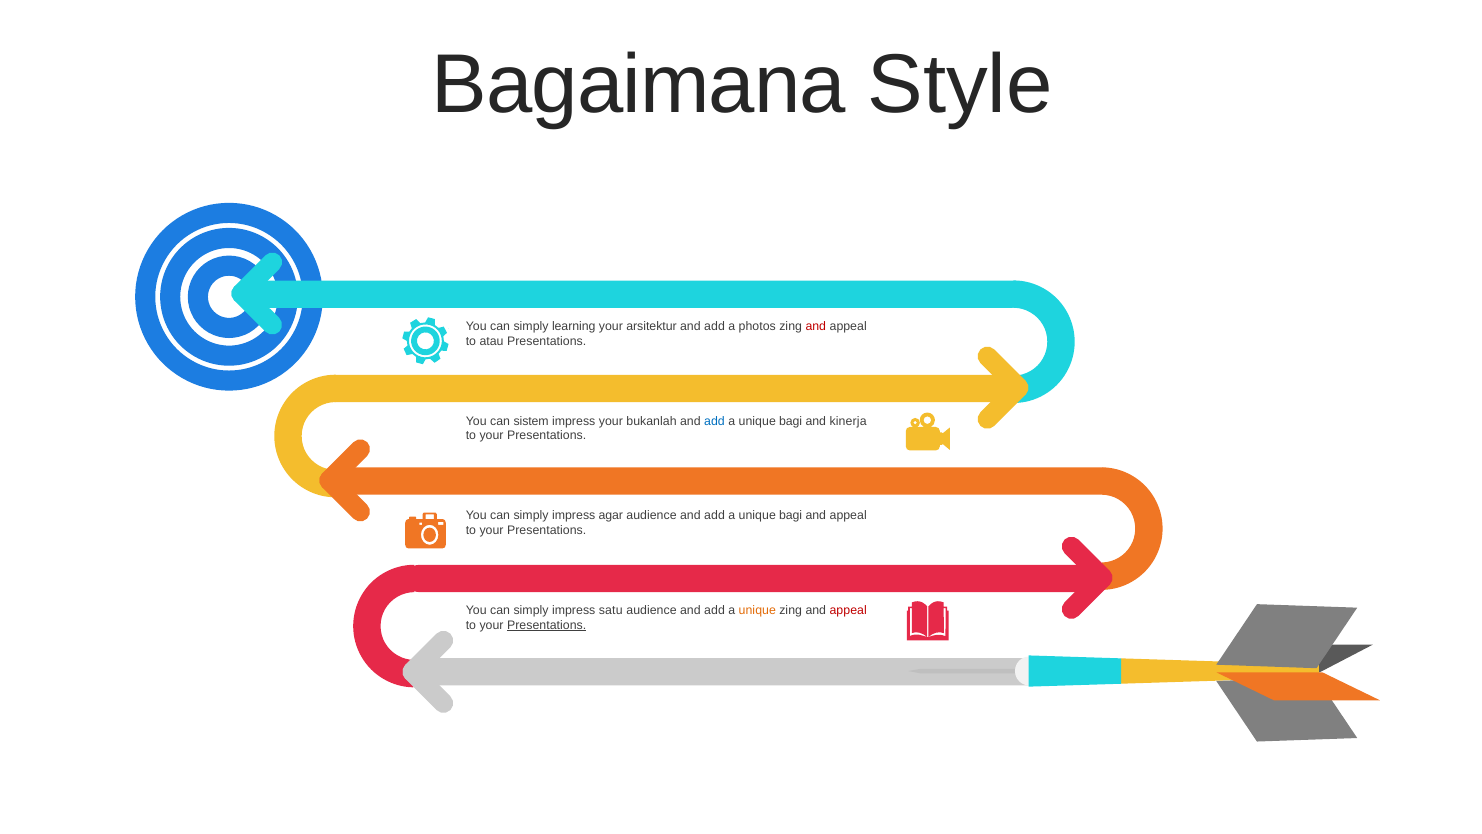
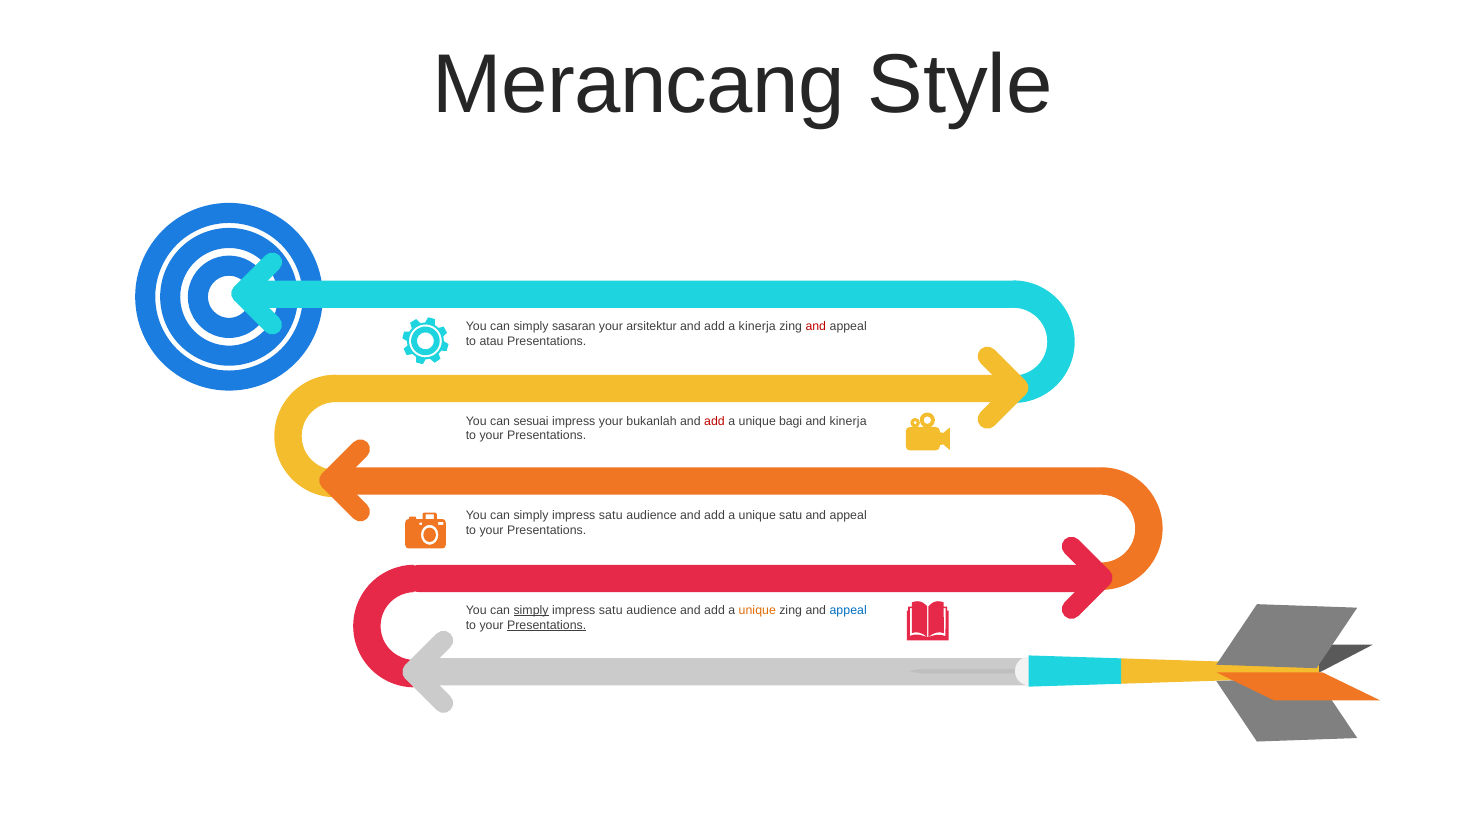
Bagaimana: Bagaimana -> Merancang
learning: learning -> sasaran
a photos: photos -> kinerja
sistem: sistem -> sesuai
add at (715, 421) colour: blue -> red
agar at (611, 515): agar -> satu
bagi at (791, 515): bagi -> satu
simply at (531, 610) underline: none -> present
appeal at (848, 610) colour: red -> blue
